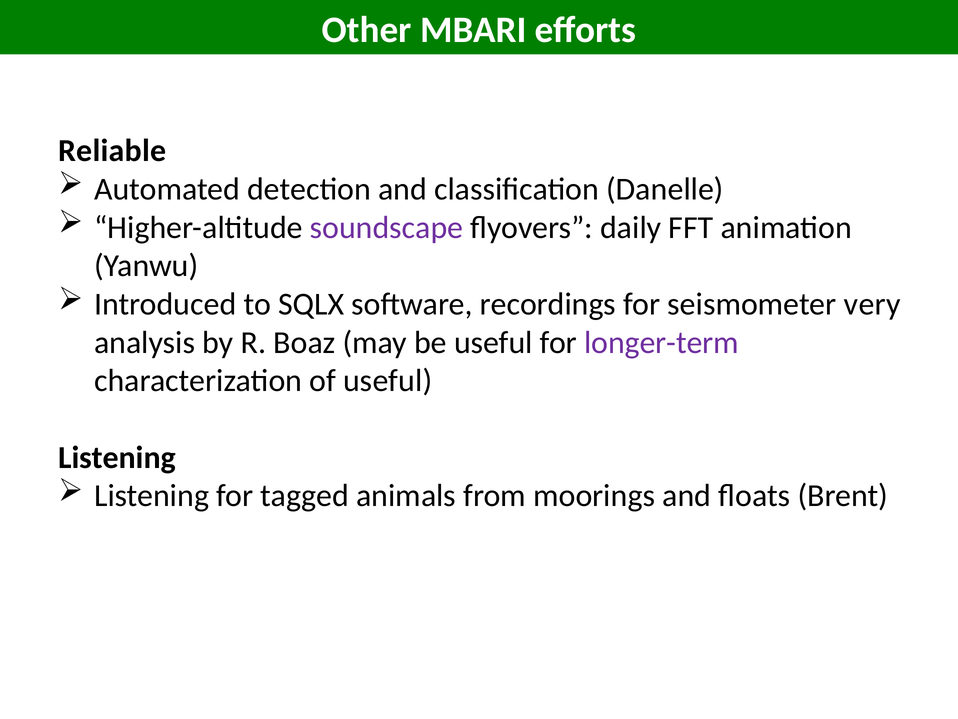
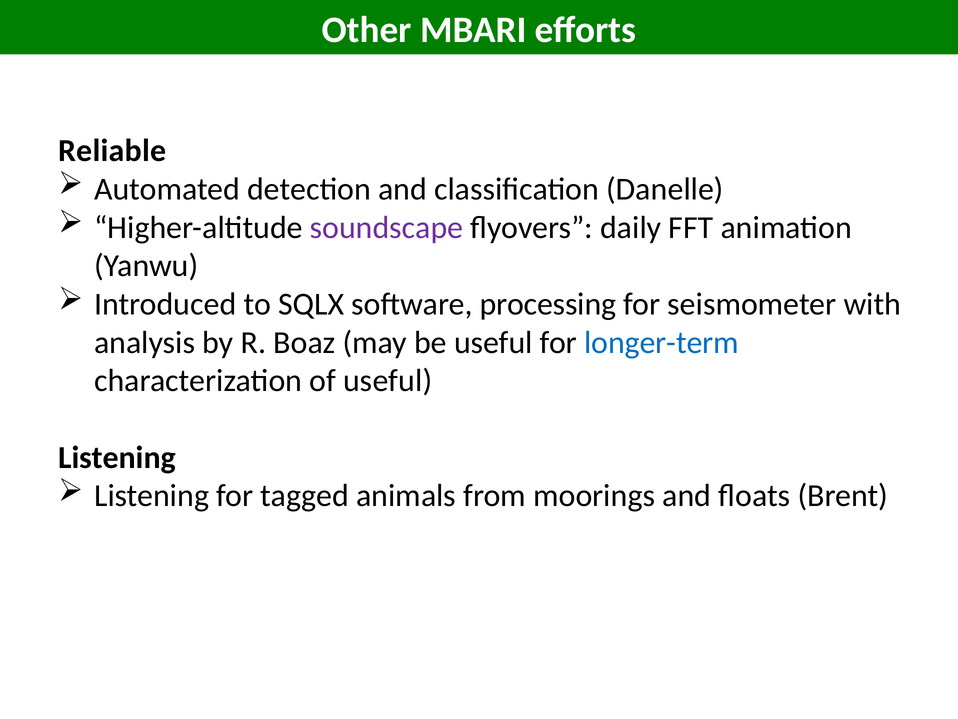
recordings: recordings -> processing
very: very -> with
longer-term colour: purple -> blue
